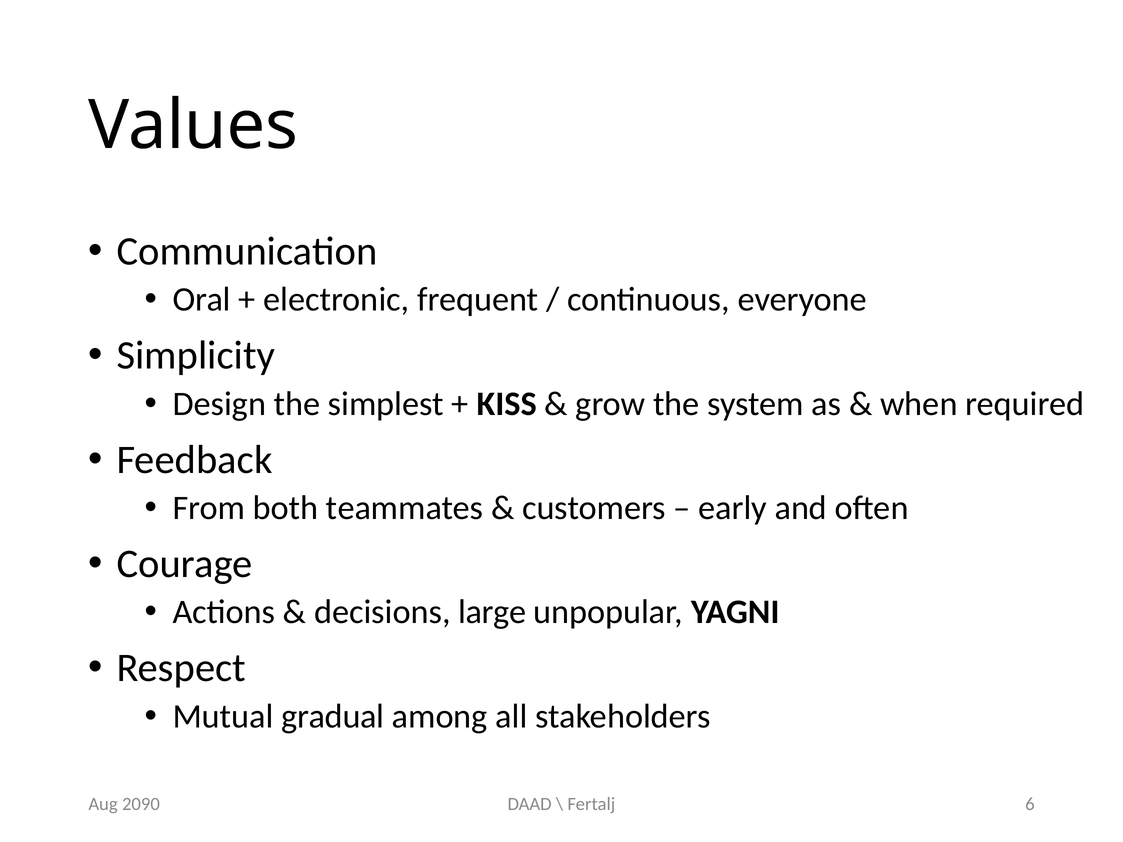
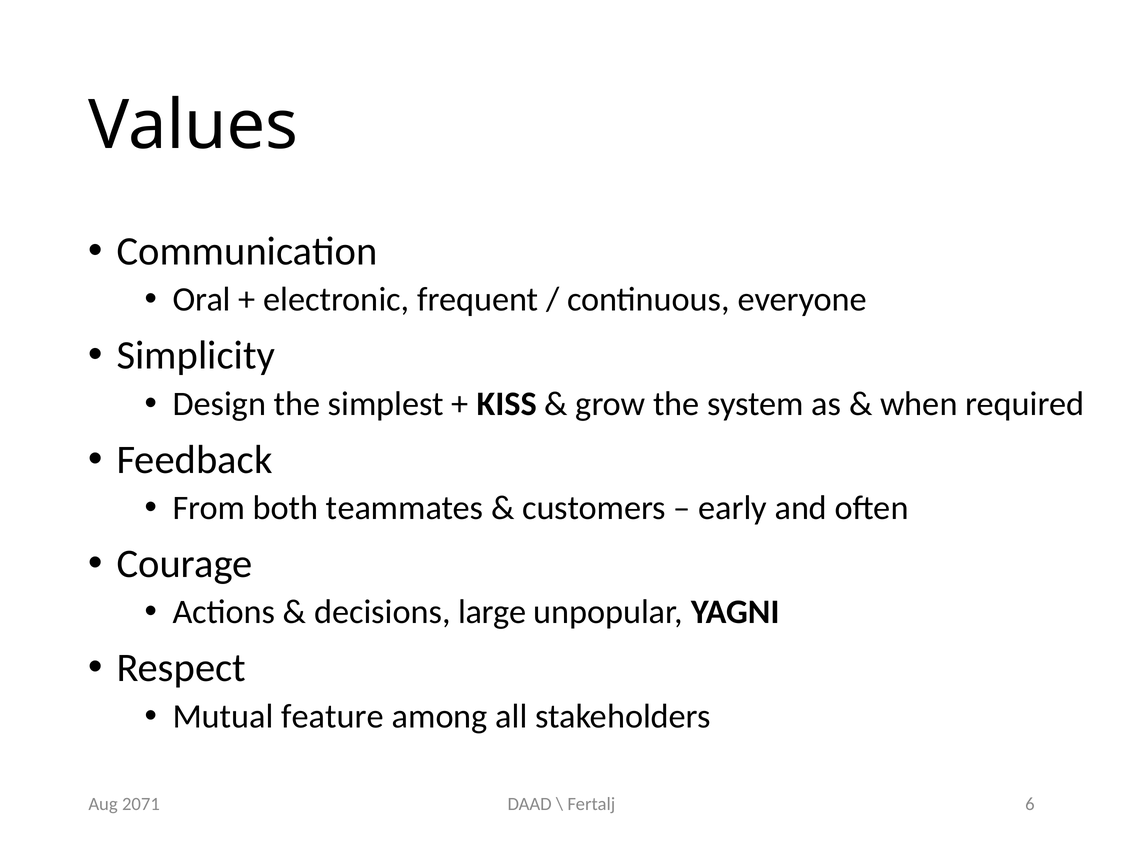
gradual: gradual -> feature
2090: 2090 -> 2071
